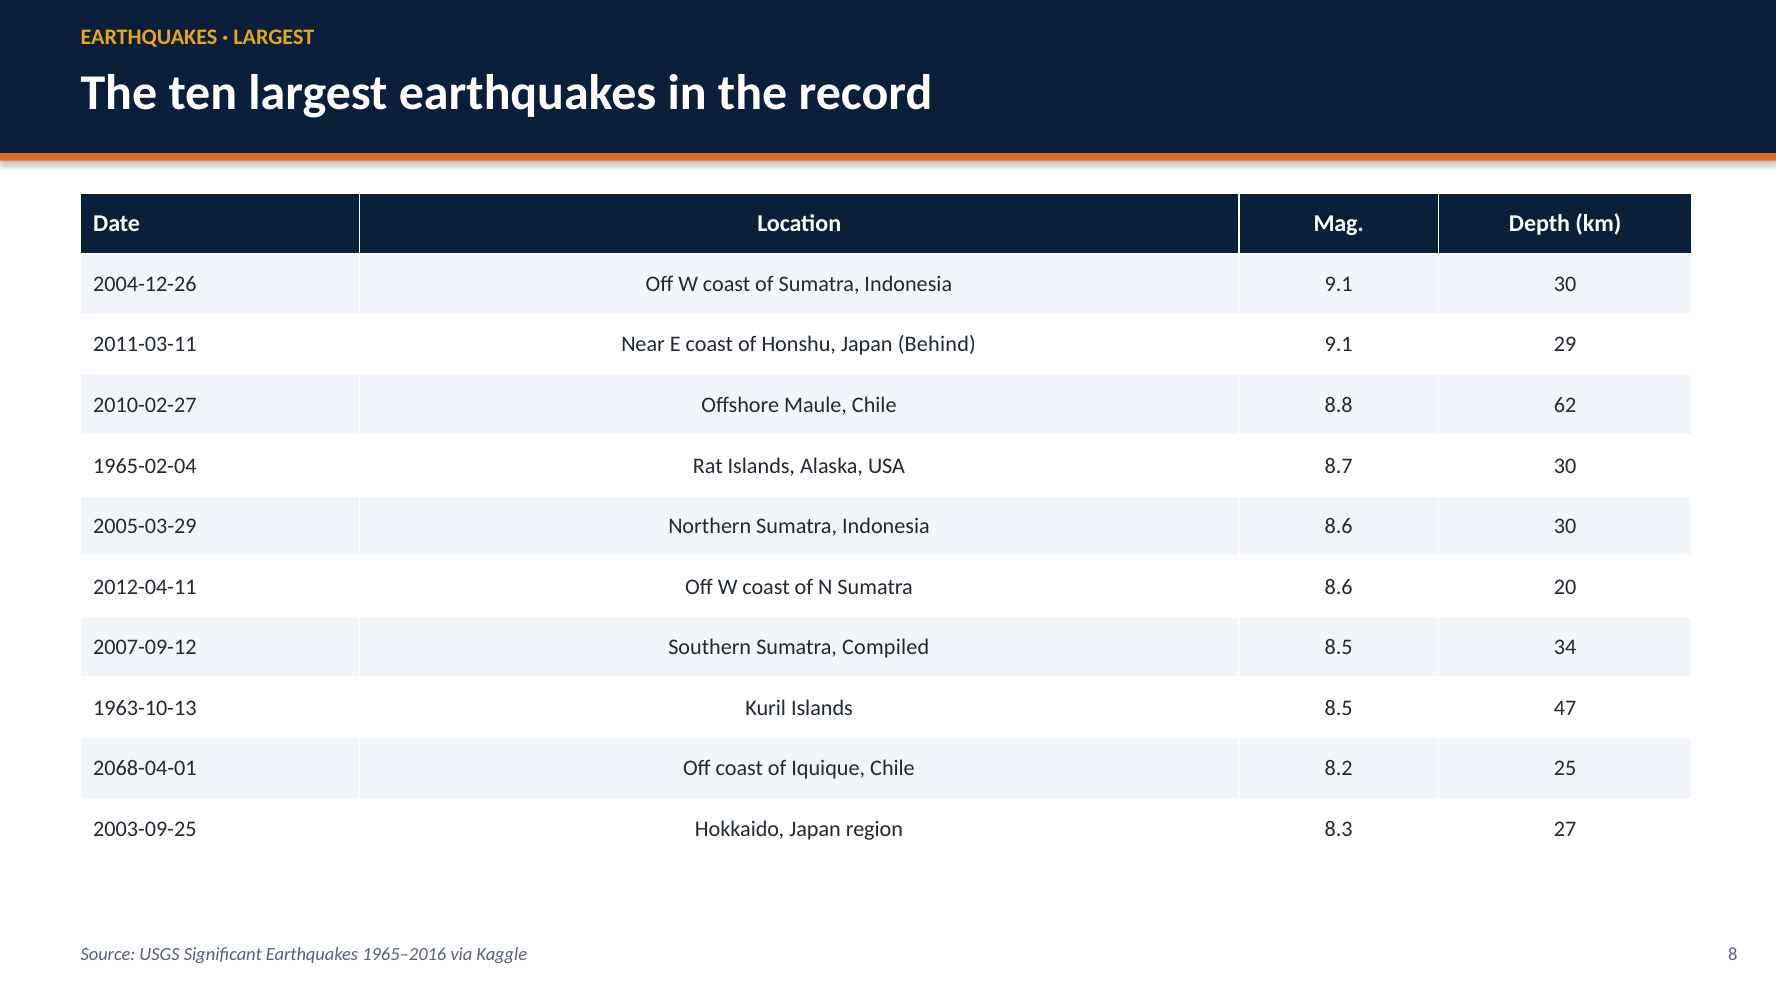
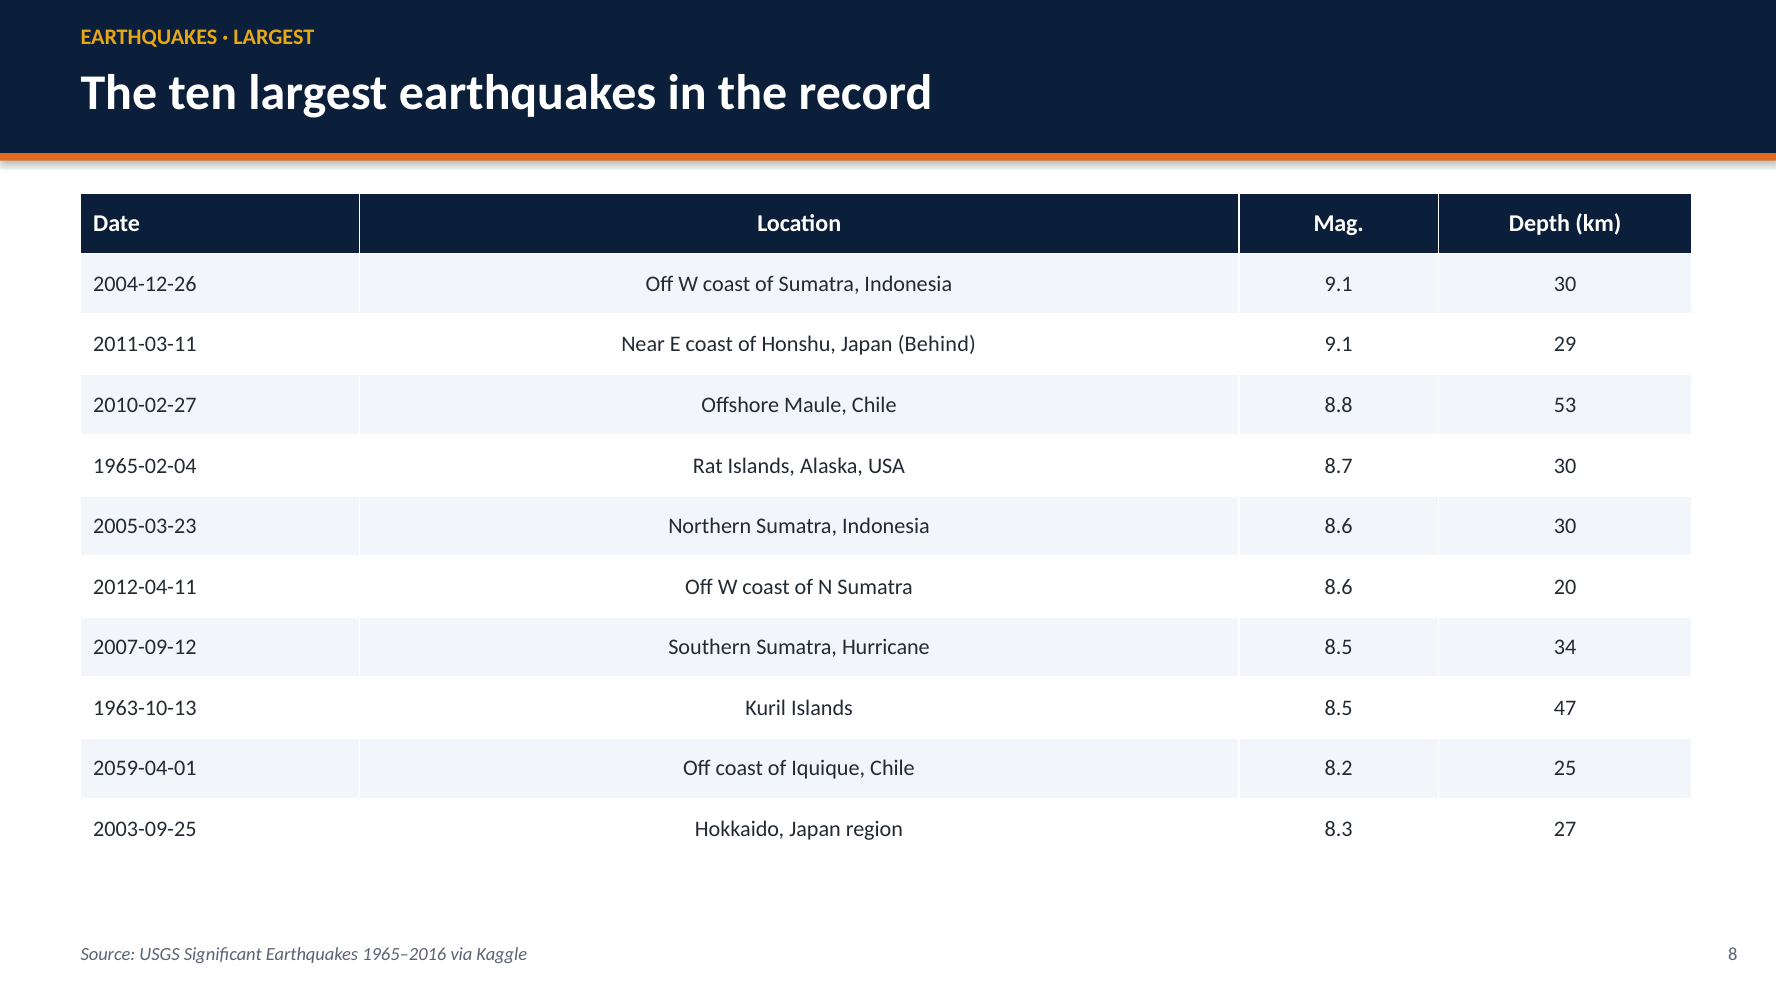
62: 62 -> 53
2005-03-29: 2005-03-29 -> 2005-03-23
Compiled: Compiled -> Hurricane
2068-04-01: 2068-04-01 -> 2059-04-01
